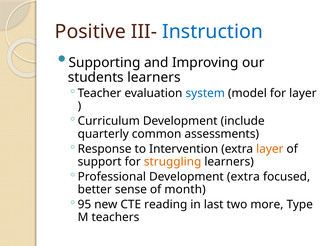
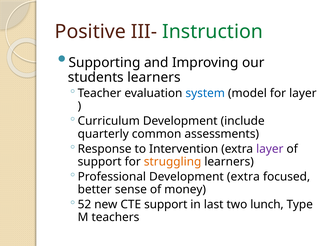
Instruction colour: blue -> green
layer at (270, 149) colour: orange -> purple
month: month -> money
95: 95 -> 52
CTE reading: reading -> support
more: more -> lunch
